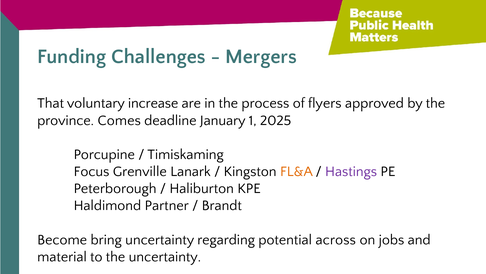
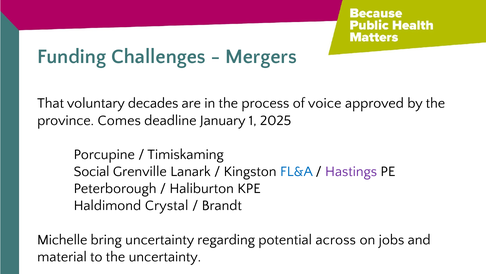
increase: increase -> decades
flyers: flyers -> voice
Focus: Focus -> Social
FL&A colour: orange -> blue
Partner: Partner -> Crystal
Become: Become -> Michelle
